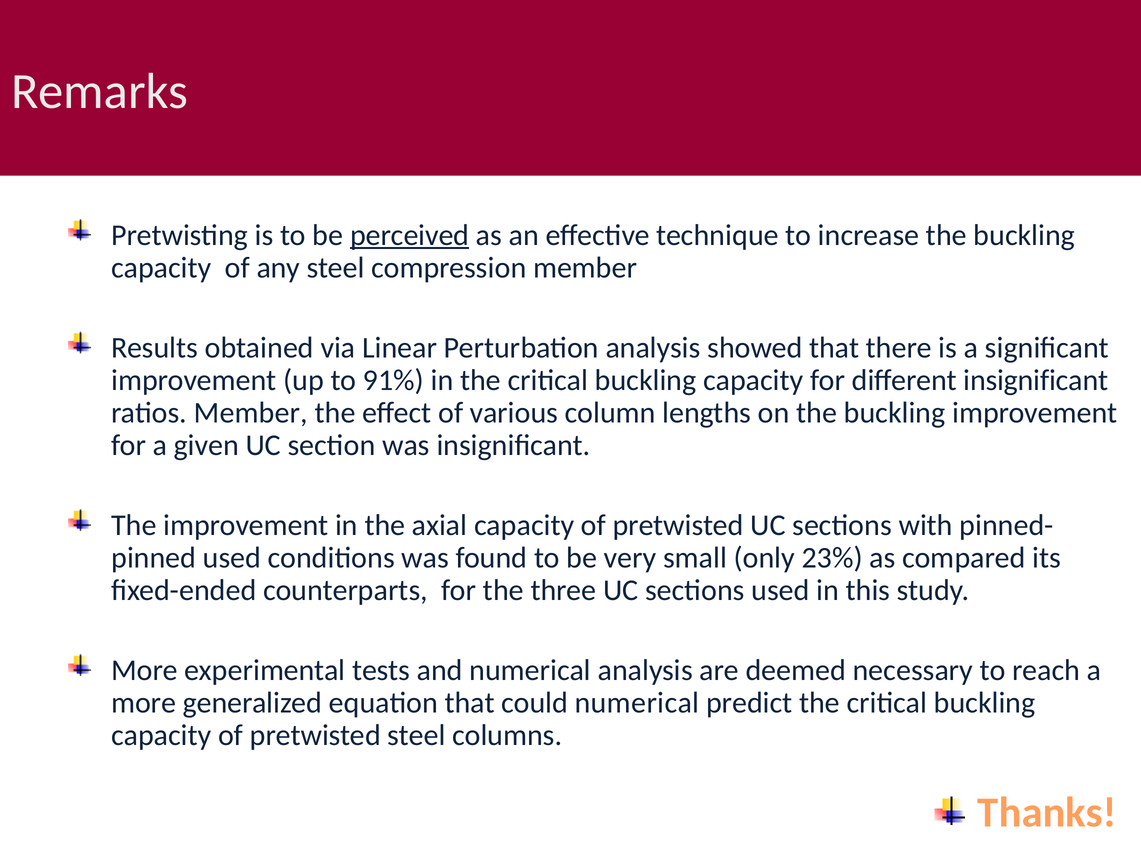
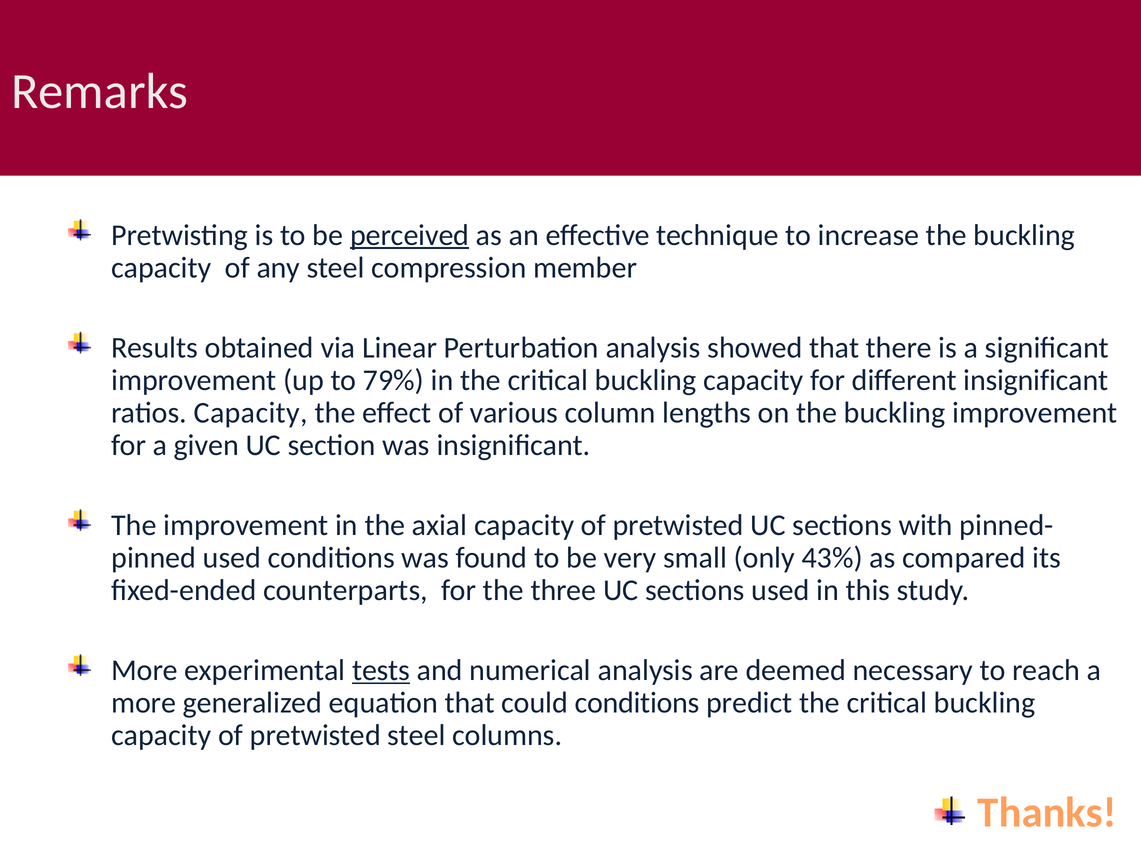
91%: 91% -> 79%
ratios Member: Member -> Capacity
23%: 23% -> 43%
tests underline: none -> present
could numerical: numerical -> conditions
